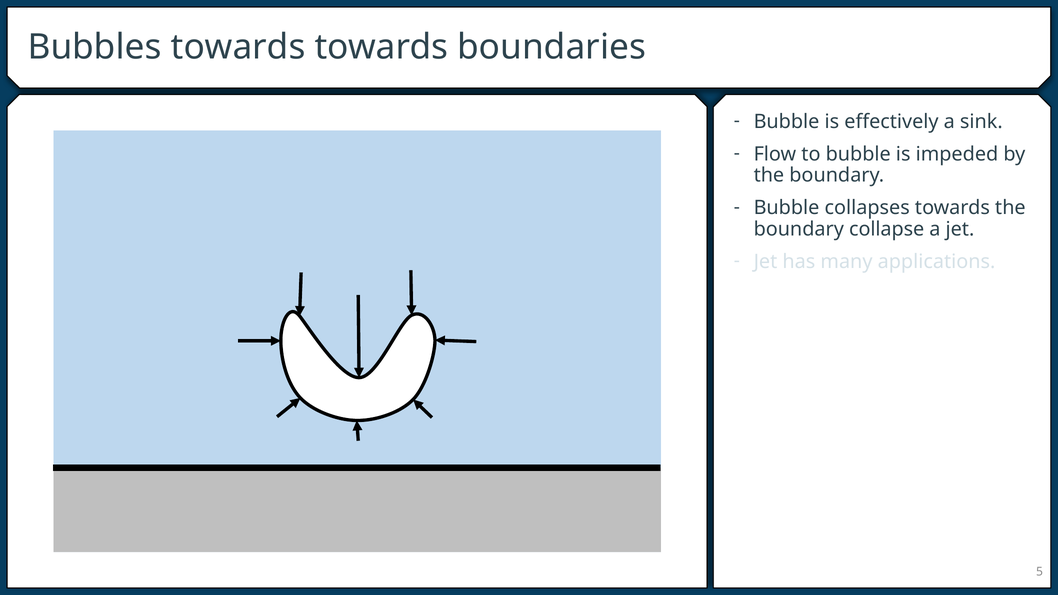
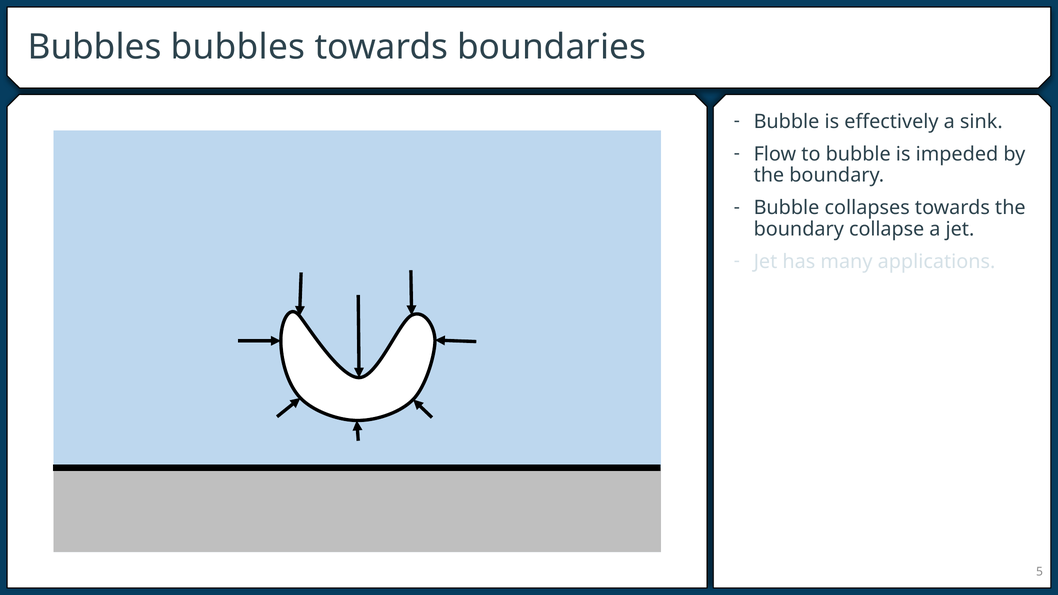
Bubbles towards: towards -> bubbles
